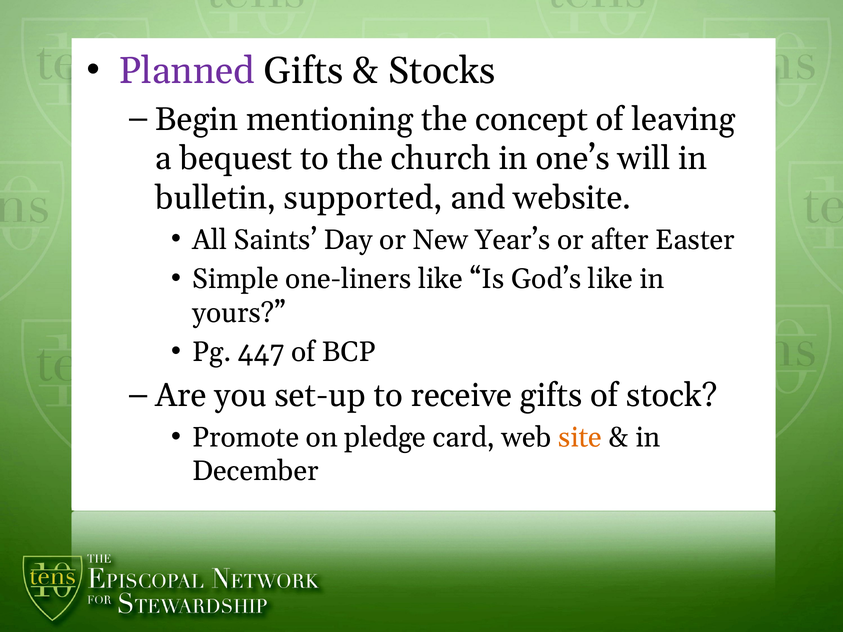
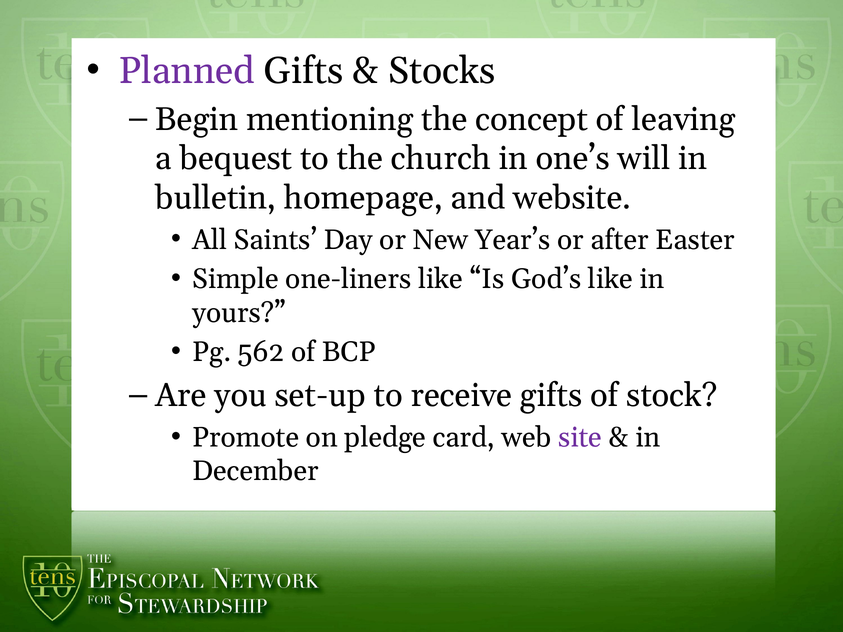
supported: supported -> homepage
447: 447 -> 562
site colour: orange -> purple
